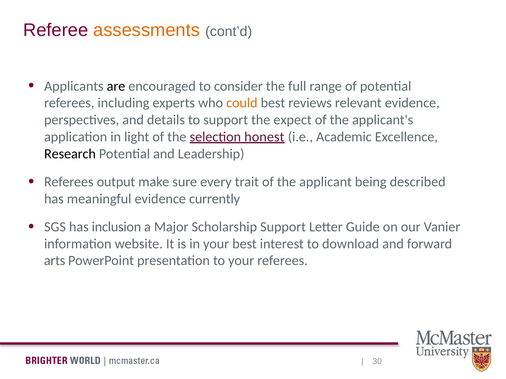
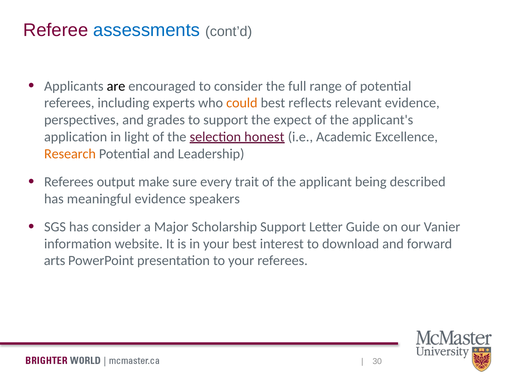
assessments colour: orange -> blue
reviews: reviews -> reflects
details: details -> grades
Research colour: black -> orange
currently: currently -> speakers
has inclusion: inclusion -> consider
